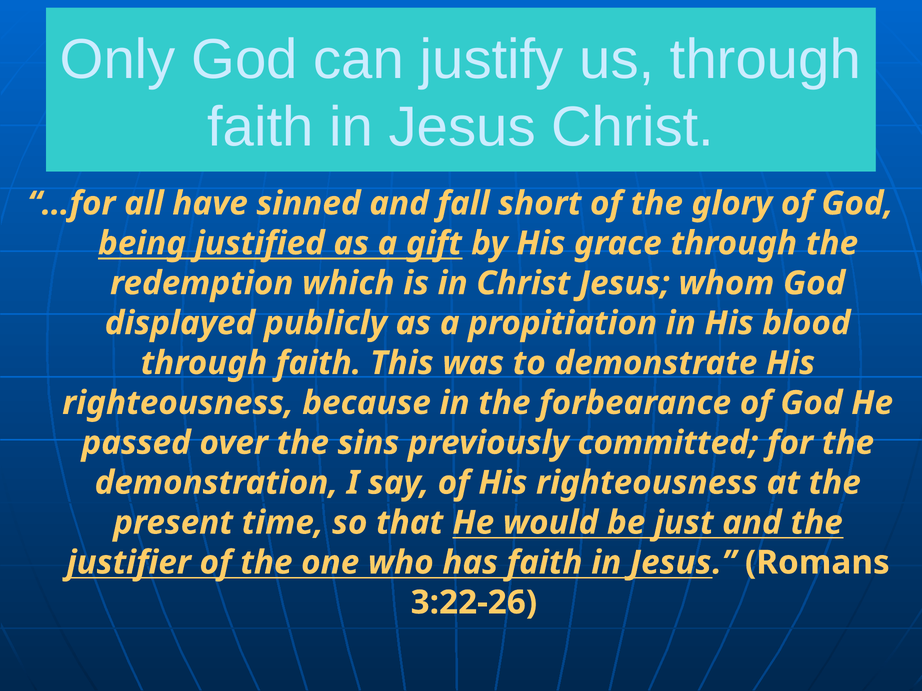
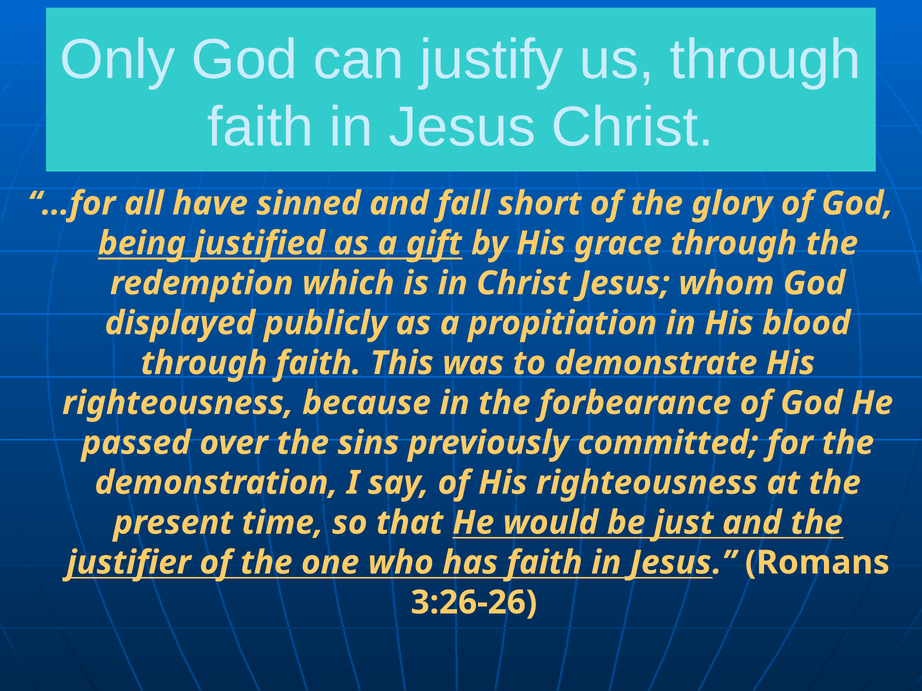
3:22-26: 3:22-26 -> 3:26-26
